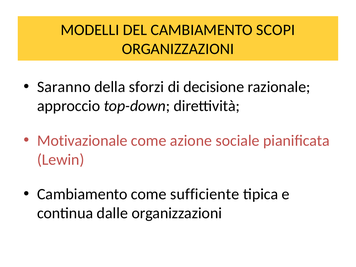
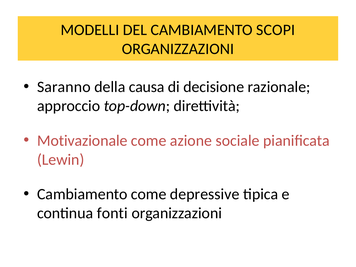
sforzi: sforzi -> causa
sufficiente: sufficiente -> depressive
dalle: dalle -> fonti
